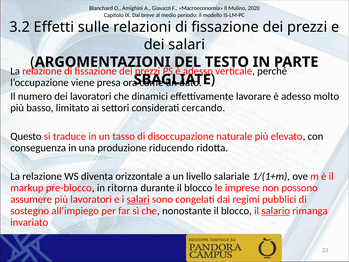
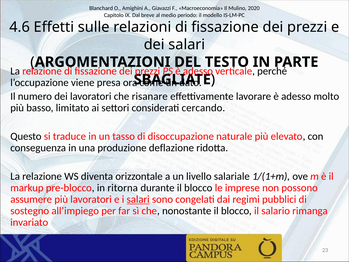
3.2: 3.2 -> 4.6
dinamici: dinamici -> risanare
riducendo: riducendo -> deflazione
salario underline: present -> none
